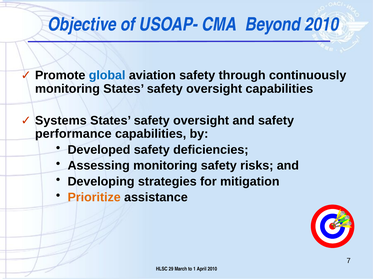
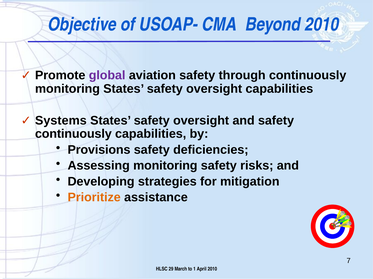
global colour: blue -> purple
performance at (73, 134): performance -> continuously
Developed: Developed -> Provisions
